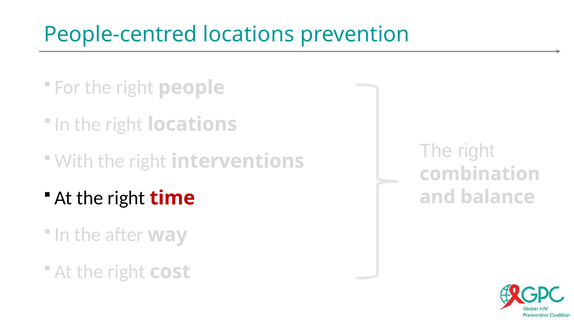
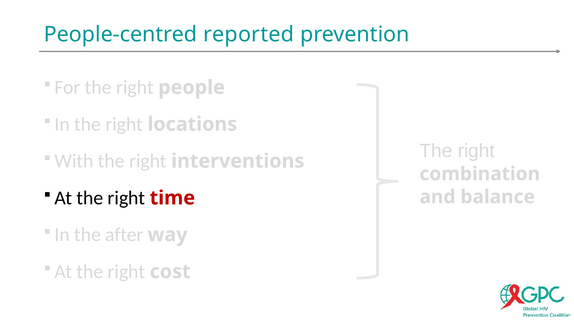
People-centred locations: locations -> reported
